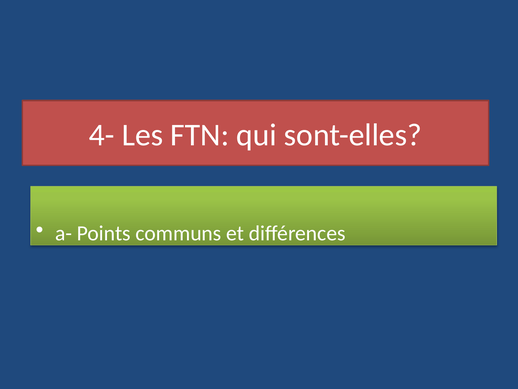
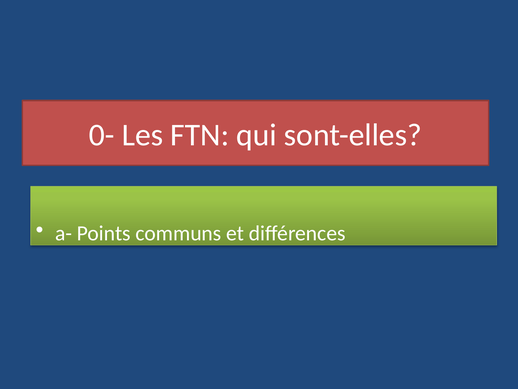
4-: 4- -> 0-
